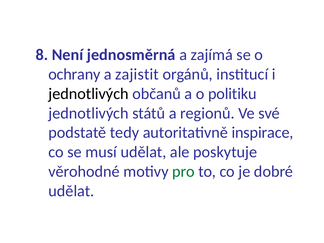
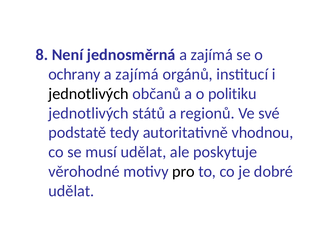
zajistit at (137, 74): zajistit -> zajímá
inspirace: inspirace -> vhodnou
pro colour: green -> black
